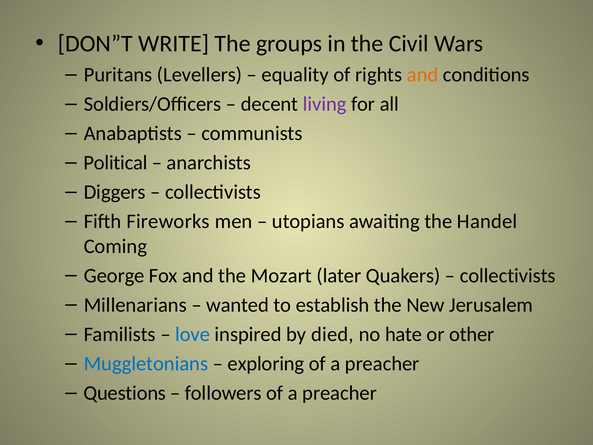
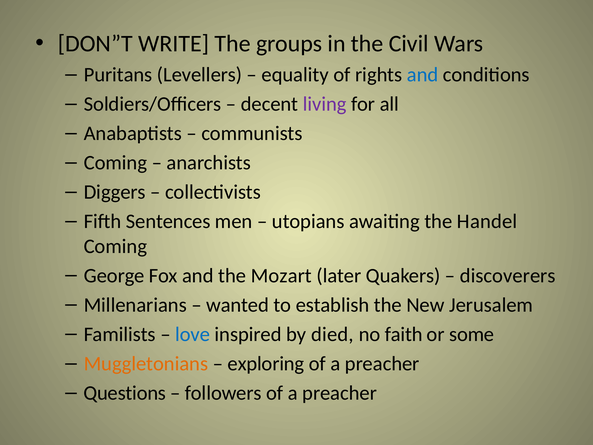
and at (423, 75) colour: orange -> blue
Political at (116, 163): Political -> Coming
Fireworks: Fireworks -> Sentences
collectivists at (508, 275): collectivists -> discoverers
hate: hate -> faith
other: other -> some
Muggletonians colour: blue -> orange
